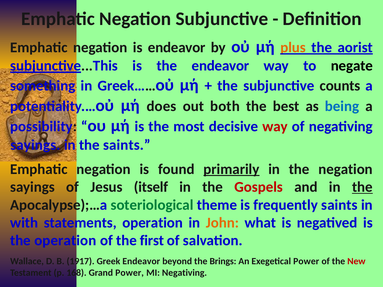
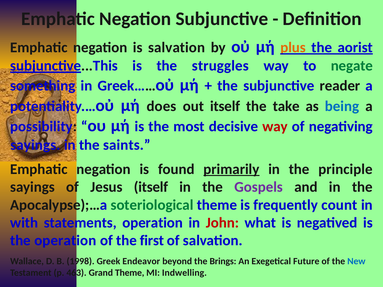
is endeavor: endeavor -> salvation
the endeavor: endeavor -> struggles
negate colour: black -> green
counts: counts -> reader
out both: both -> itself
best: best -> take
the negation: negation -> principle
Gospels colour: red -> purple
the at (362, 187) underline: present -> none
frequently saints: saints -> count
John colour: orange -> red
1917: 1917 -> 1998
Exegetical Power: Power -> Future
New colour: red -> blue
168: 168 -> 463
Grand Power: Power -> Theme
MI Negativing: Negativing -> Indwelling
